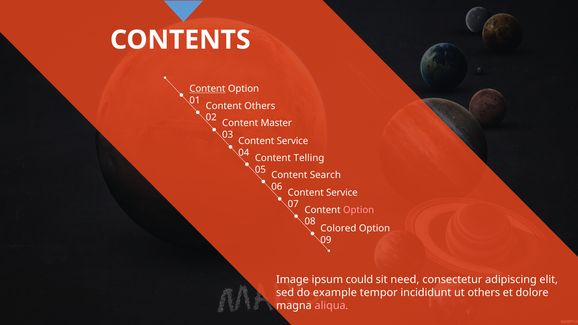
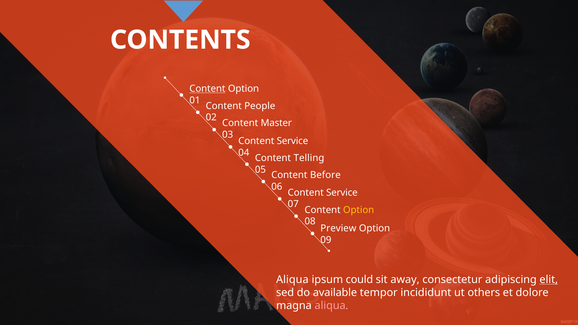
Content Others: Others -> People
Search: Search -> Before
Option at (359, 210) colour: pink -> yellow
Colored: Colored -> Preview
Image at (292, 280): Image -> Aliqua
need: need -> away
elit underline: none -> present
example: example -> available
